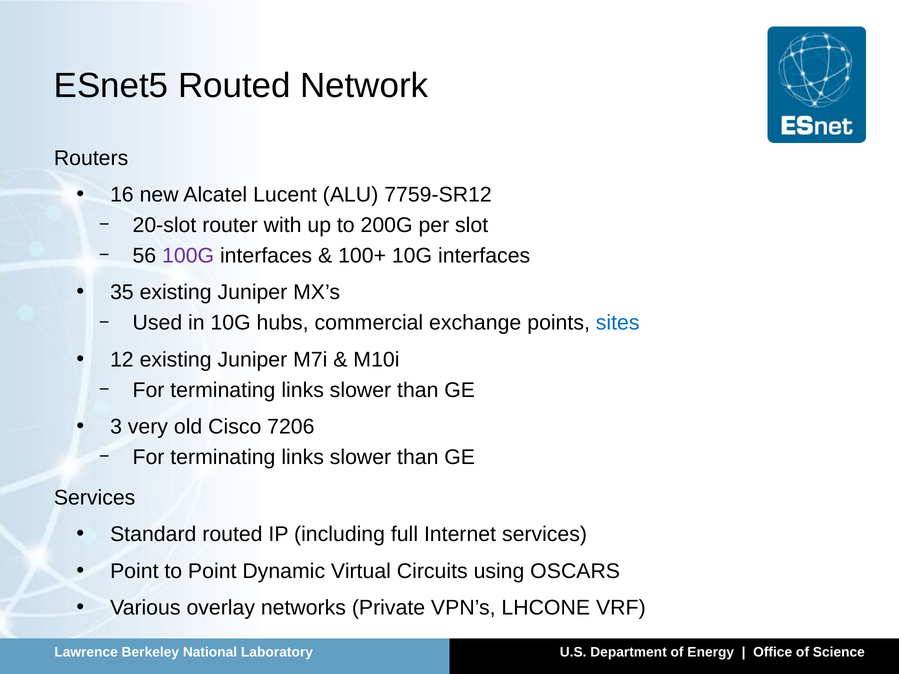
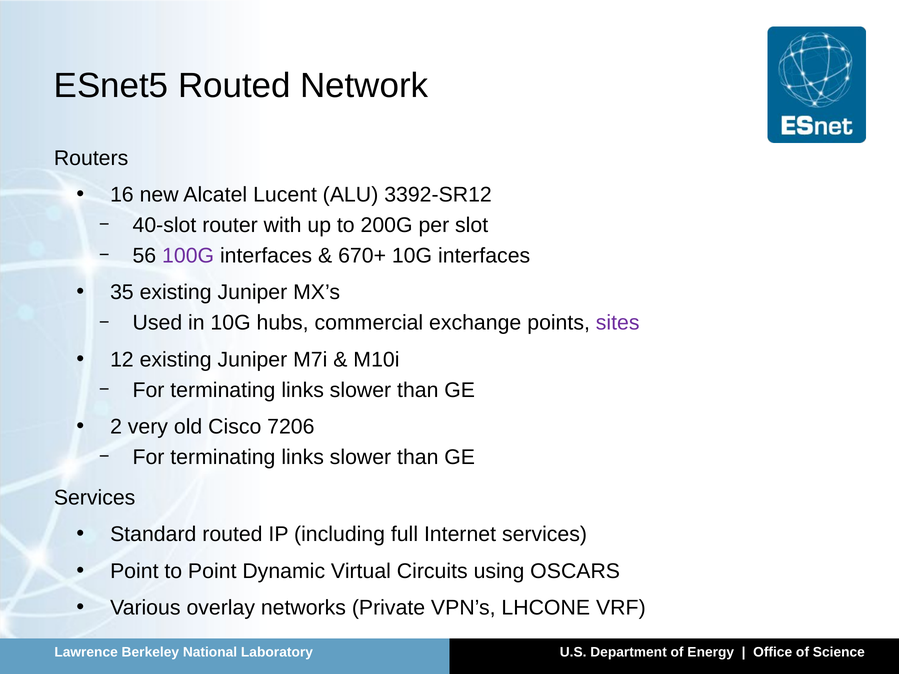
7759-SR12: 7759-SR12 -> 3392-SR12
20-slot: 20-slot -> 40-slot
100+: 100+ -> 670+
sites colour: blue -> purple
3: 3 -> 2
